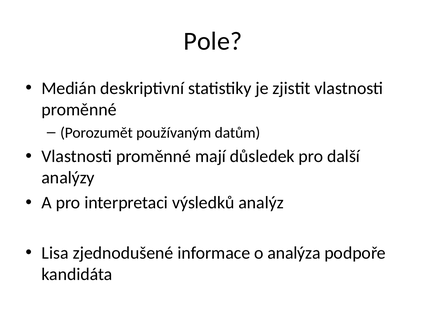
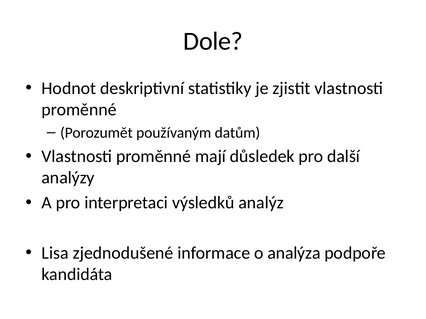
Pole: Pole -> Dole
Medián: Medián -> Hodnot
